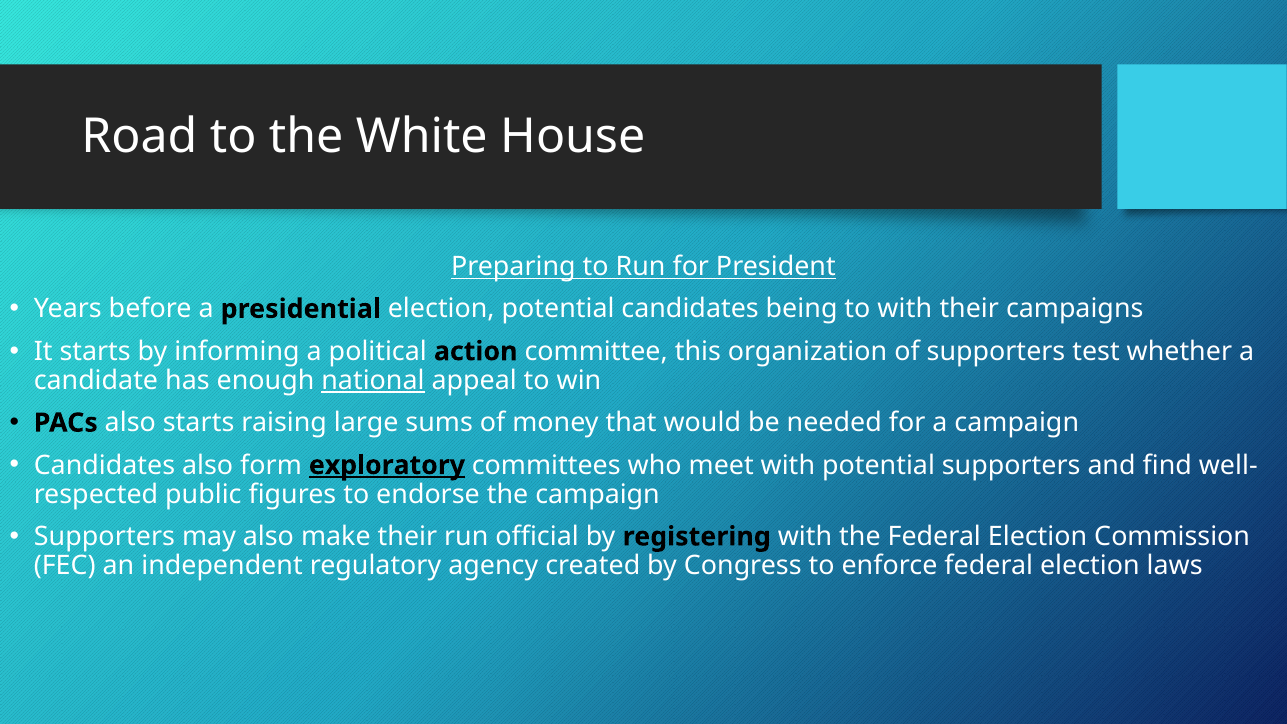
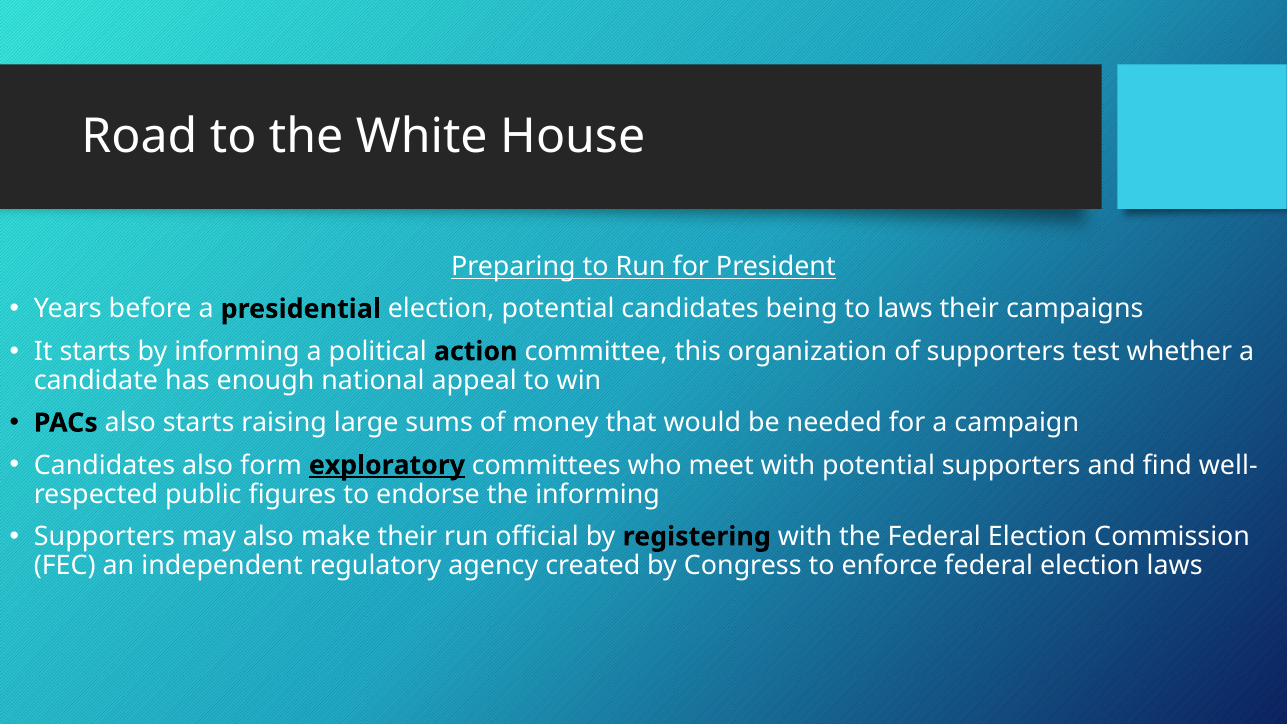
to with: with -> laws
national underline: present -> none
the campaign: campaign -> informing
